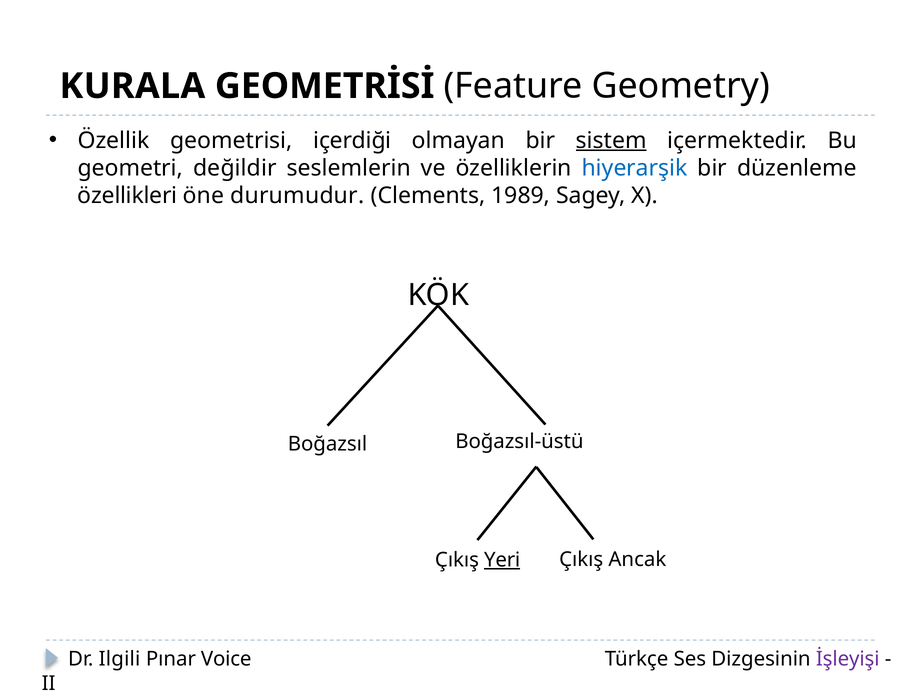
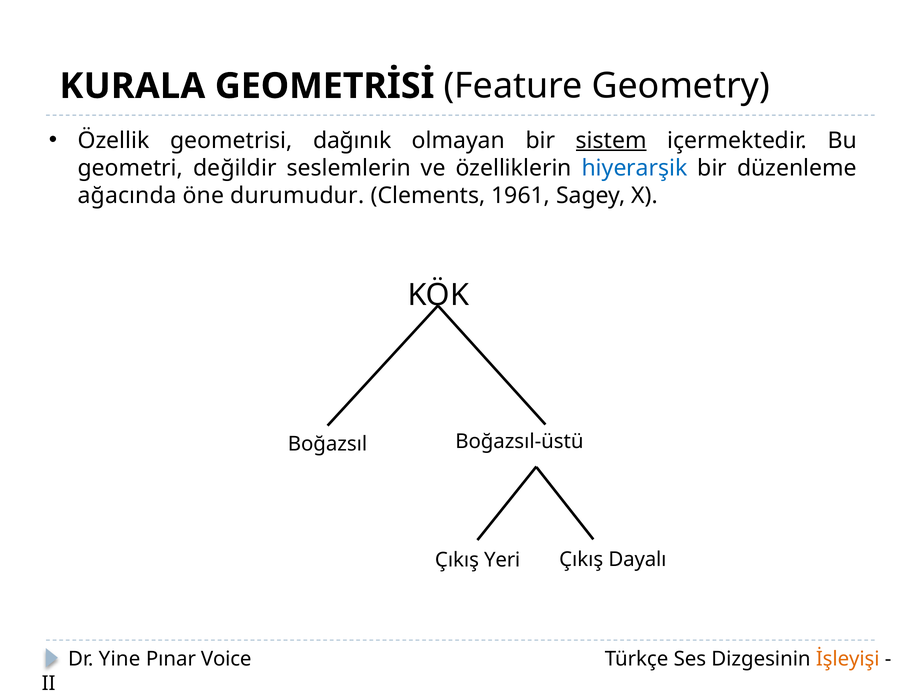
içerdiği: içerdiği -> dağınık
özellikleri: özellikleri -> ağacında
1989: 1989 -> 1961
Yeri underline: present -> none
Ancak: Ancak -> Dayalı
Ilgili: Ilgili -> Yine
İşleyişi colour: purple -> orange
